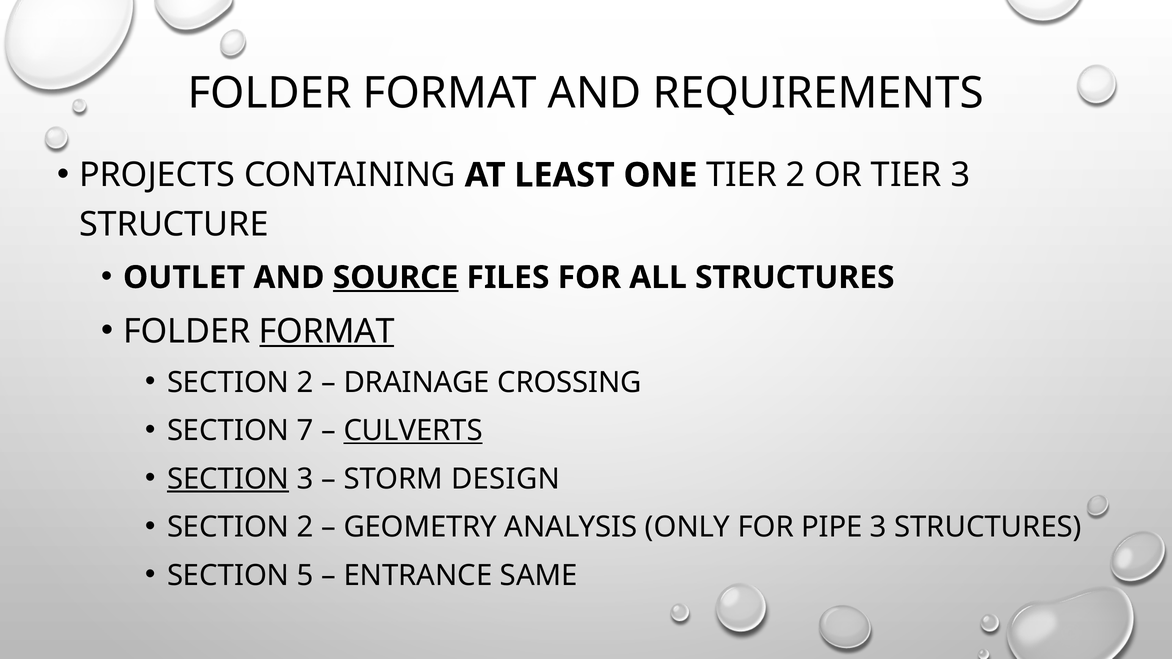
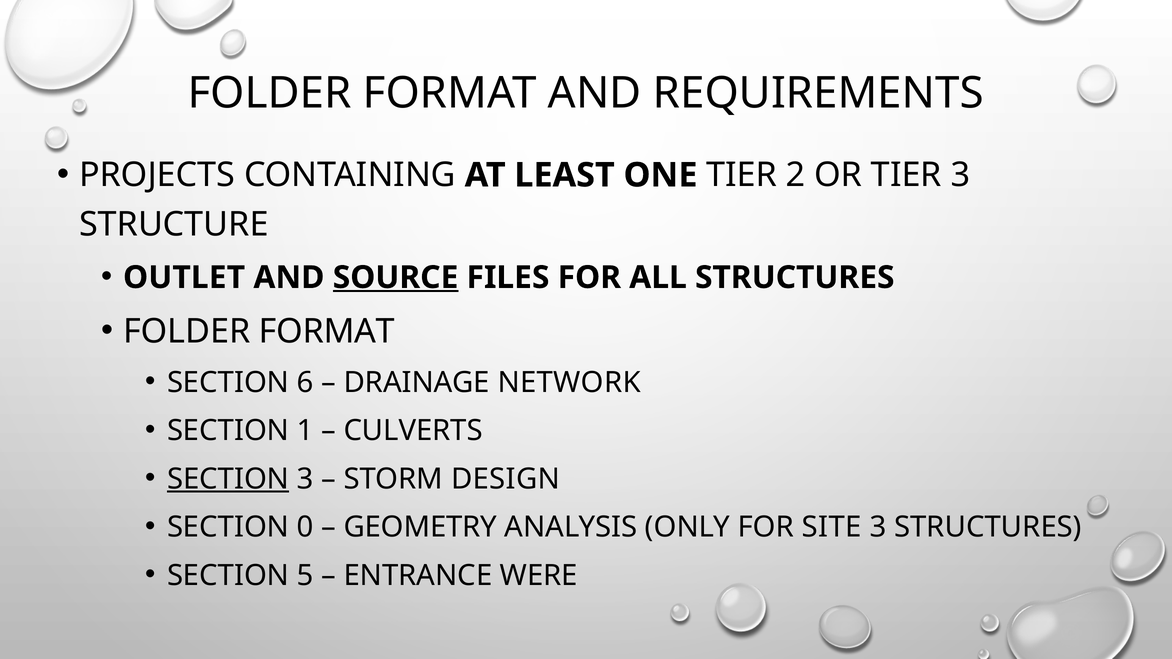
FORMAT at (327, 332) underline: present -> none
2 at (305, 383): 2 -> 6
CROSSING: CROSSING -> NETWORK
7: 7 -> 1
CULVERTS underline: present -> none
2 at (305, 527): 2 -> 0
PIPE: PIPE -> SITE
SAME: SAME -> WERE
